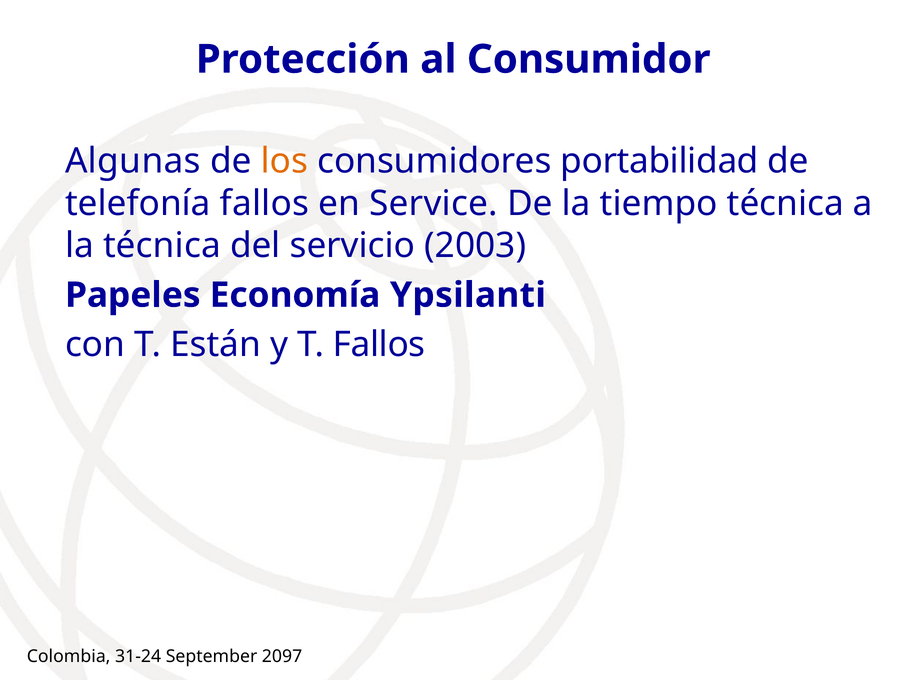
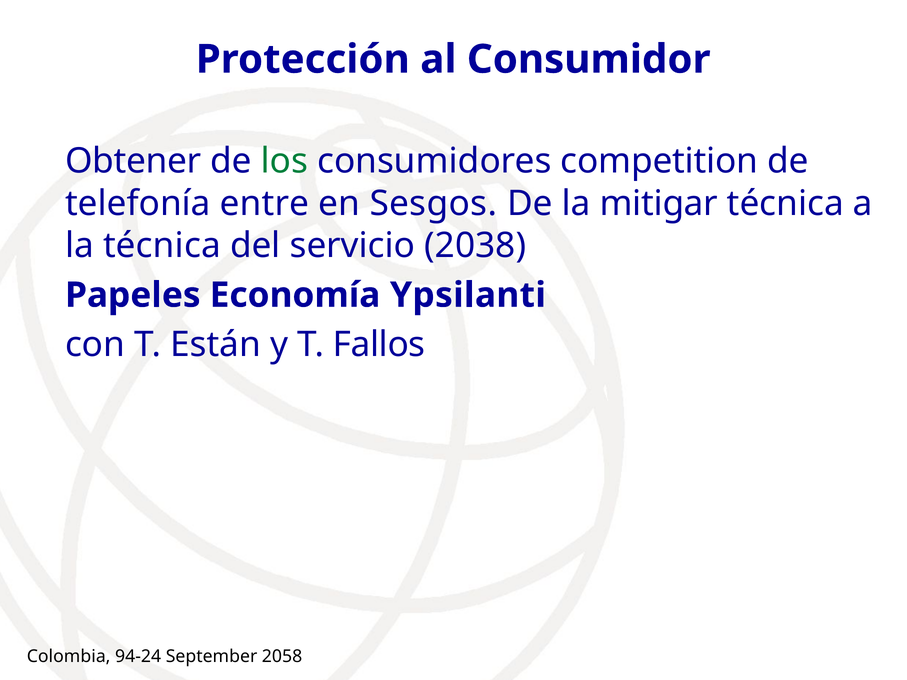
Algunas: Algunas -> Obtener
los colour: orange -> green
portabilidad: portabilidad -> competition
telefonía fallos: fallos -> entre
Service: Service -> Sesgos
tiempo: tiempo -> mitigar
2003: 2003 -> 2038
31-24: 31-24 -> 94-24
2097: 2097 -> 2058
